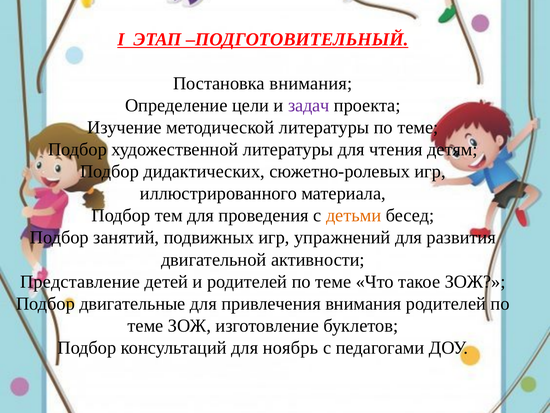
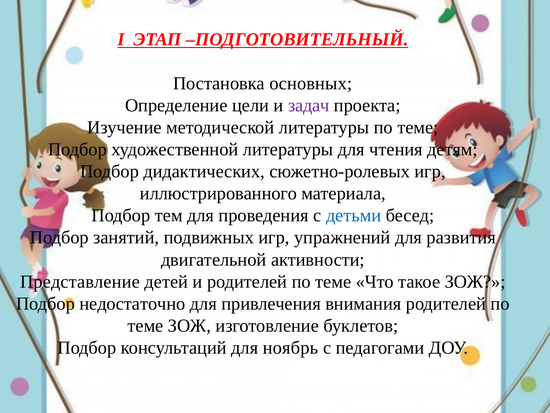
Постановка внимания: внимания -> основных
детьми colour: orange -> blue
двигательные: двигательные -> недостаточно
